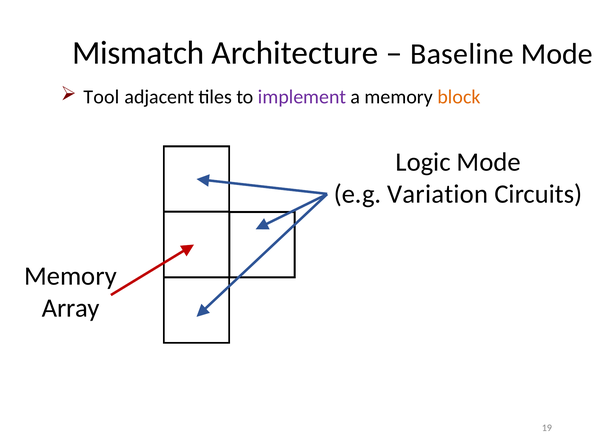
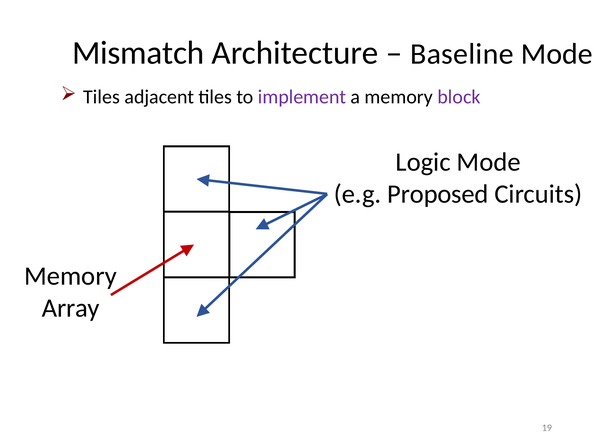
Tool at (101, 97): Tool -> Tiles
block colour: orange -> purple
Variation: Variation -> Proposed
